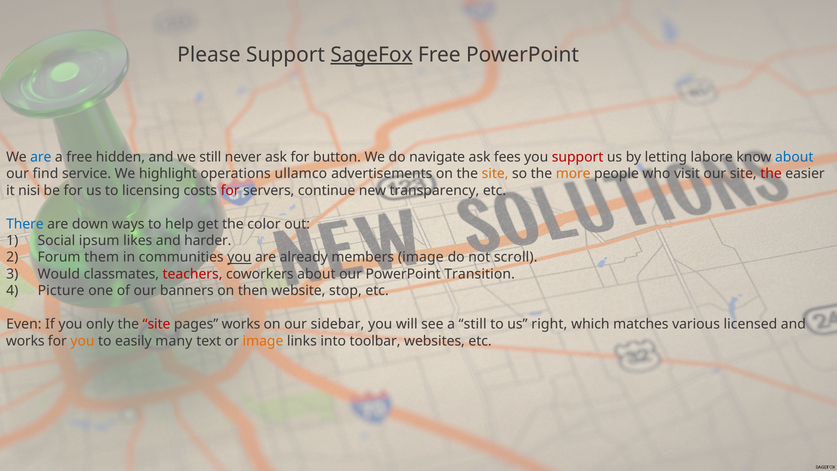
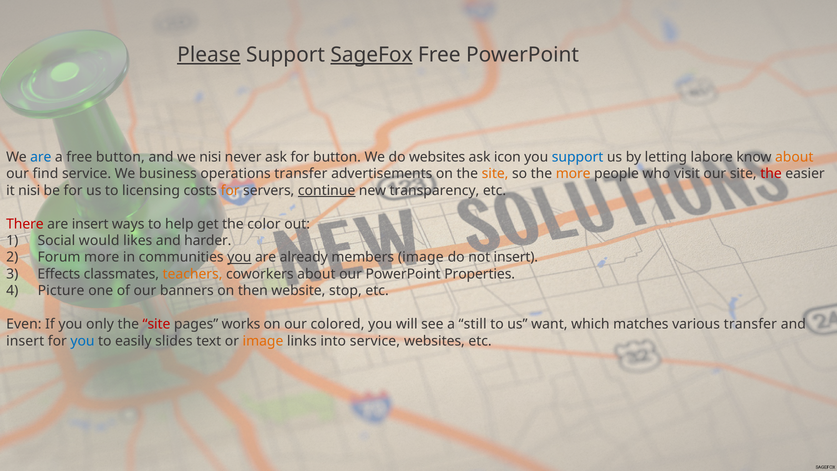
Please underline: none -> present
free hidden: hidden -> button
we still: still -> nisi
do navigate: navigate -> websites
fees: fees -> icon
support at (578, 157) colour: red -> blue
about at (794, 157) colour: blue -> orange
highlight: highlight -> business
operations ullamco: ullamco -> transfer
for at (230, 190) colour: red -> orange
continue underline: none -> present
There colour: blue -> red
are down: down -> insert
ipsum: ipsum -> would
Forum them: them -> more
not scroll: scroll -> insert
Would: Would -> Effects
teachers colour: red -> orange
Transition: Transition -> Properties
sidebar: sidebar -> colored
right: right -> want
various licensed: licensed -> transfer
works at (25, 341): works -> insert
you at (82, 341) colour: orange -> blue
many: many -> slides
into toolbar: toolbar -> service
